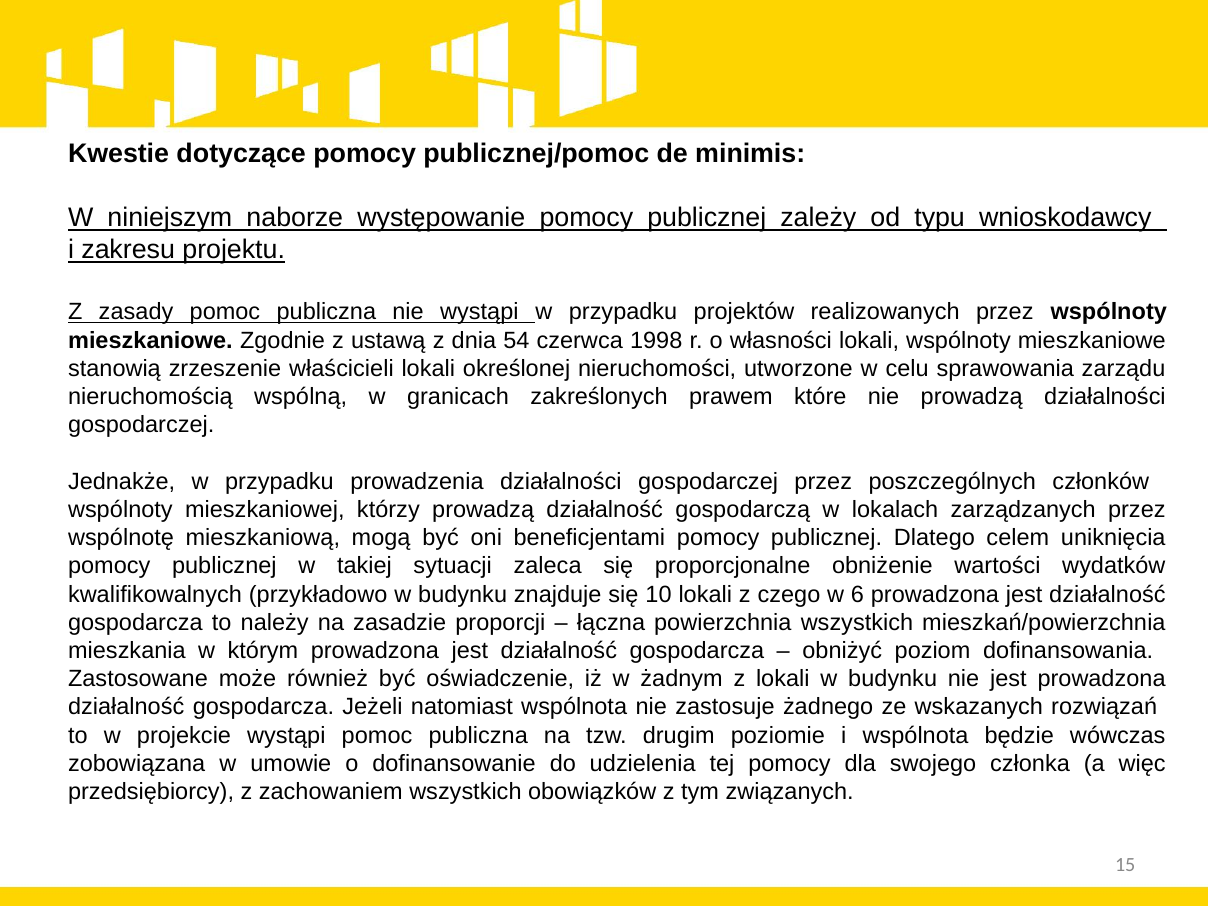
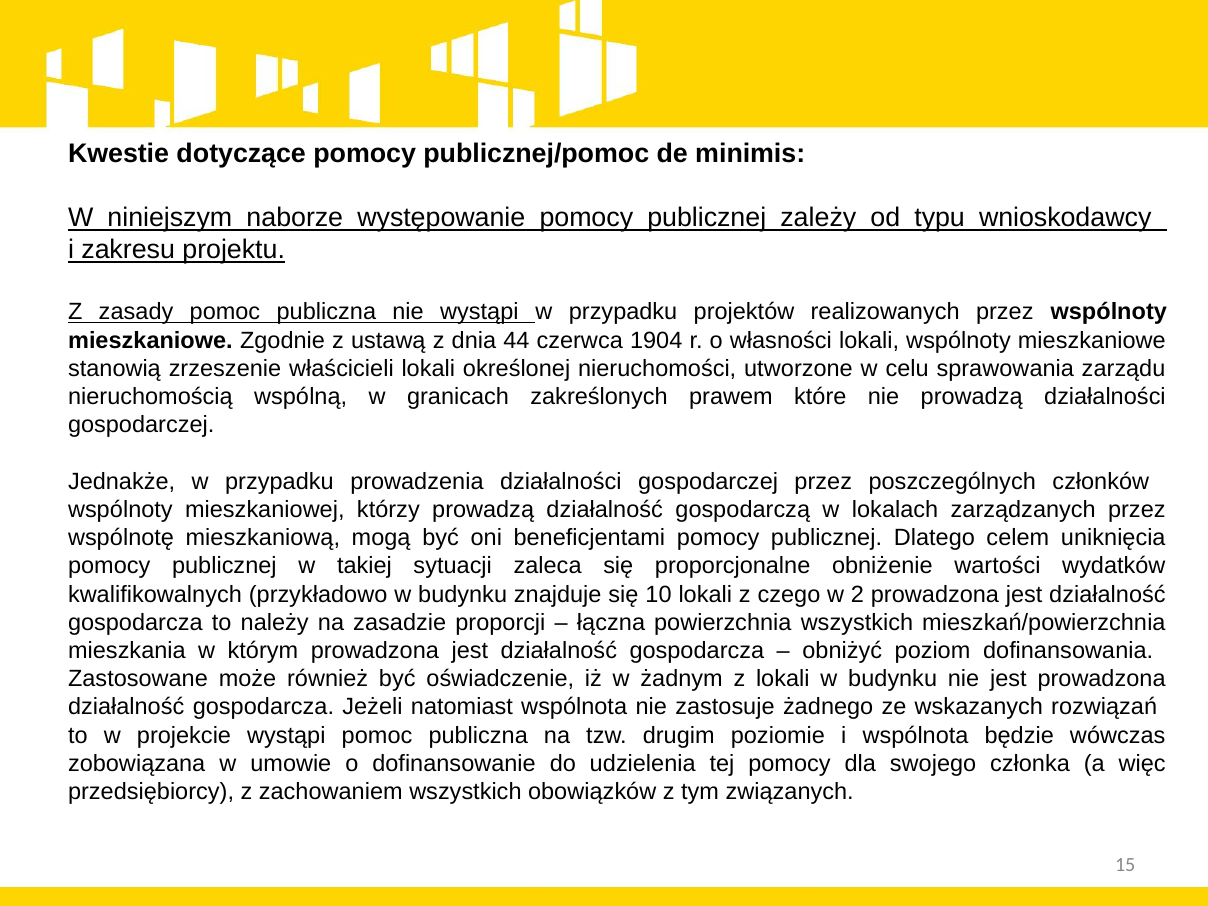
54: 54 -> 44
1998: 1998 -> 1904
6: 6 -> 2
